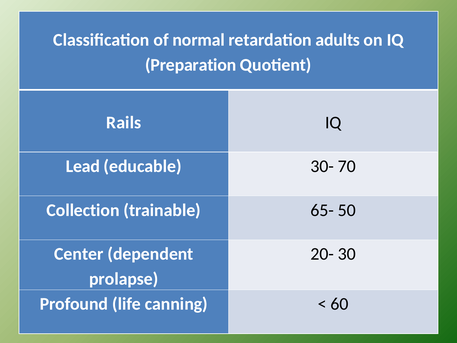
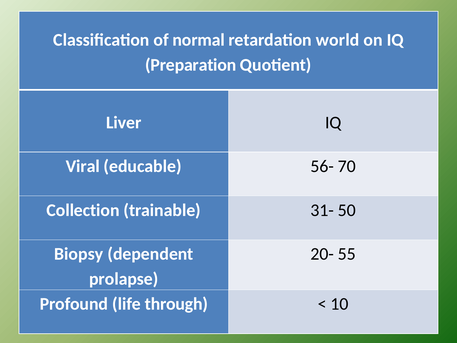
adults: adults -> world
Rails: Rails -> Liver
Lead: Lead -> Viral
30-: 30- -> 56-
65-: 65- -> 31-
Center: Center -> Biopsy
30: 30 -> 55
canning: canning -> through
60: 60 -> 10
